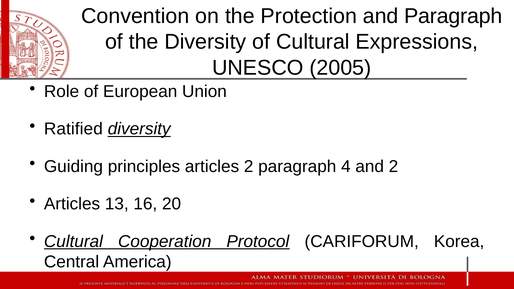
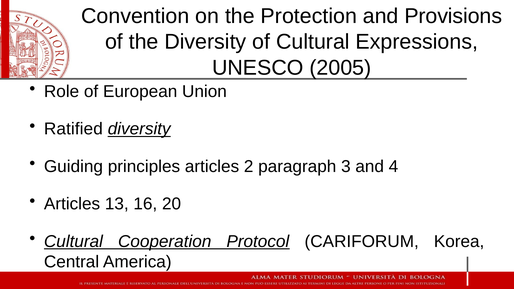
and Paragraph: Paragraph -> Provisions
4: 4 -> 3
and 2: 2 -> 4
